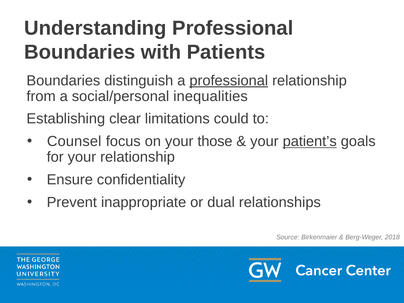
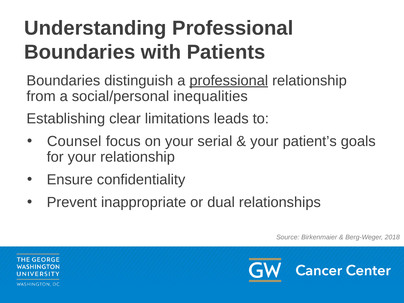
could: could -> leads
those: those -> serial
patient’s underline: present -> none
